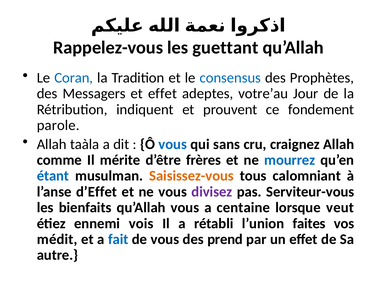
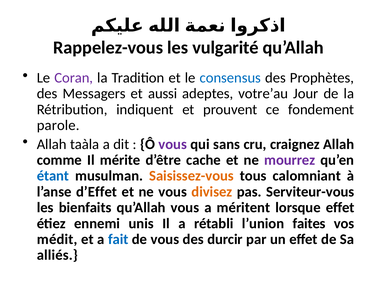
guettant: guettant -> vulgarité
Coran colour: blue -> purple
et effet: effet -> aussi
vous at (173, 144) colour: blue -> purple
frères: frères -> cache
mourrez colour: blue -> purple
divisez colour: purple -> orange
centaine: centaine -> méritent
lorsque veut: veut -> effet
vois: vois -> unis
prend: prend -> durcir
autre: autre -> alliés
